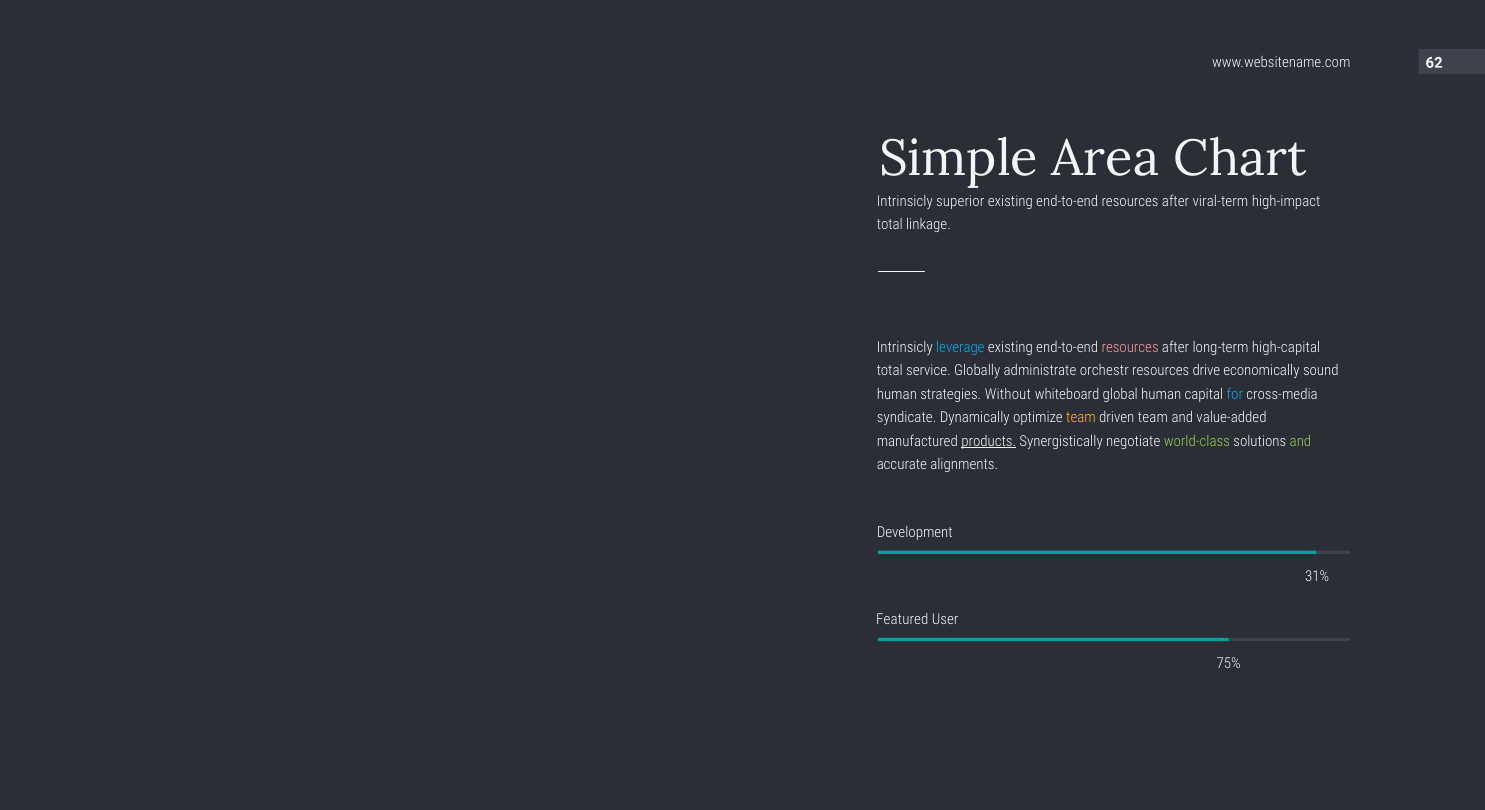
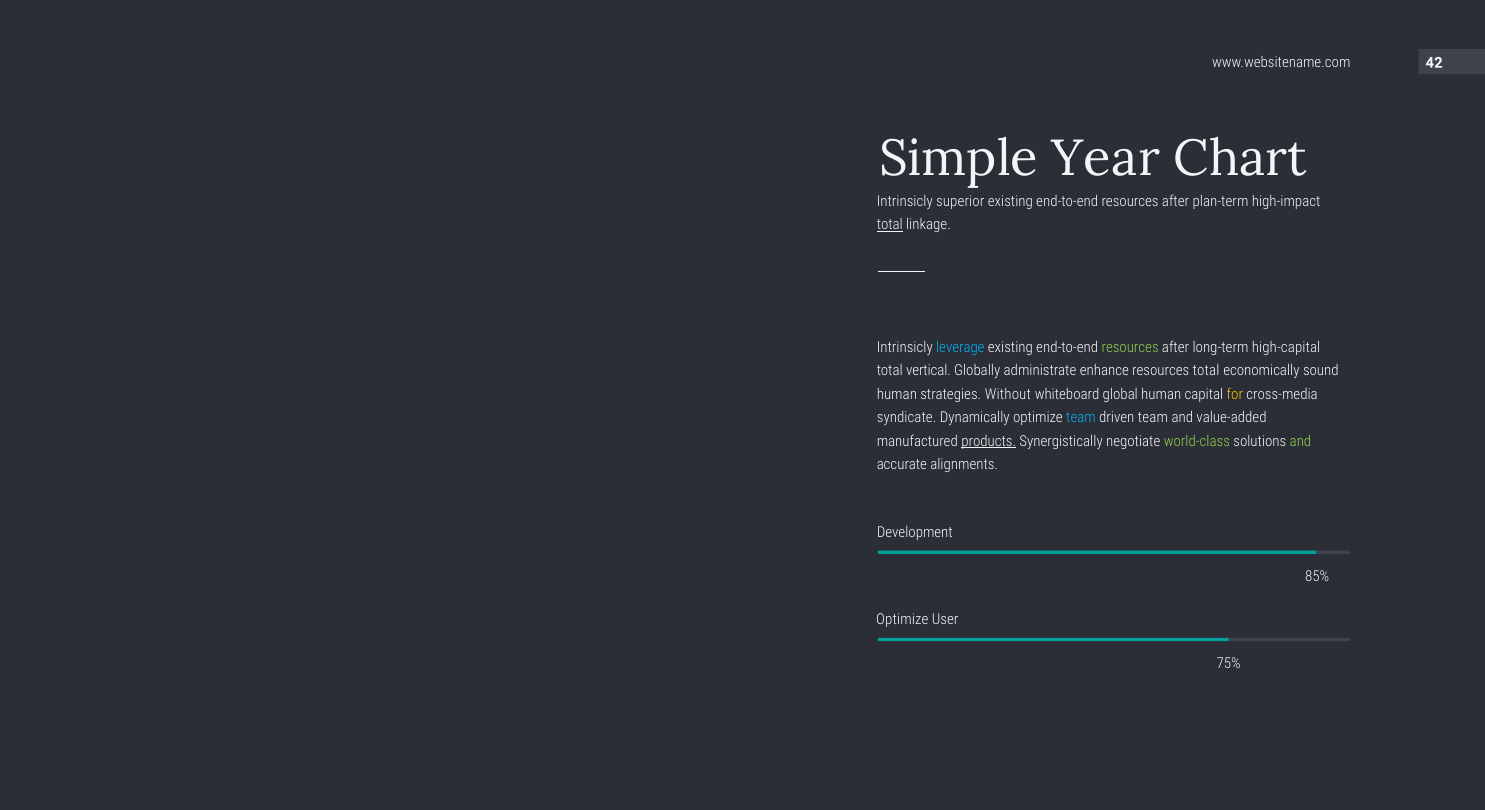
62: 62 -> 42
Area: Area -> Year
viral-term: viral-term -> plan-term
total at (890, 225) underline: none -> present
resources at (1130, 348) colour: pink -> light green
service: service -> vertical
orchestr: orchestr -> enhance
resources drive: drive -> total
for colour: light blue -> yellow
team at (1081, 418) colour: yellow -> light blue
31%: 31% -> 85%
Featured at (902, 620): Featured -> Optimize
